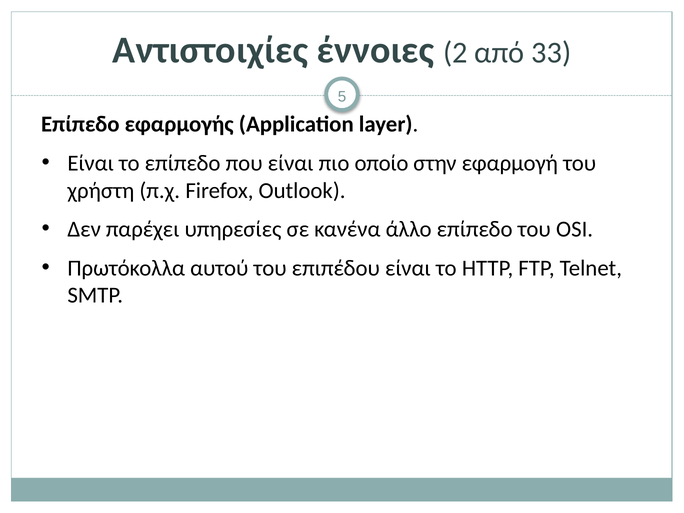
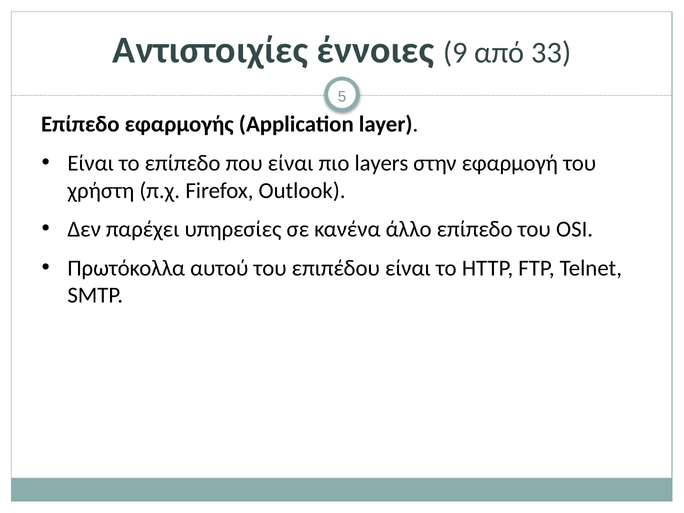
2: 2 -> 9
οποίο: οποίο -> layers
